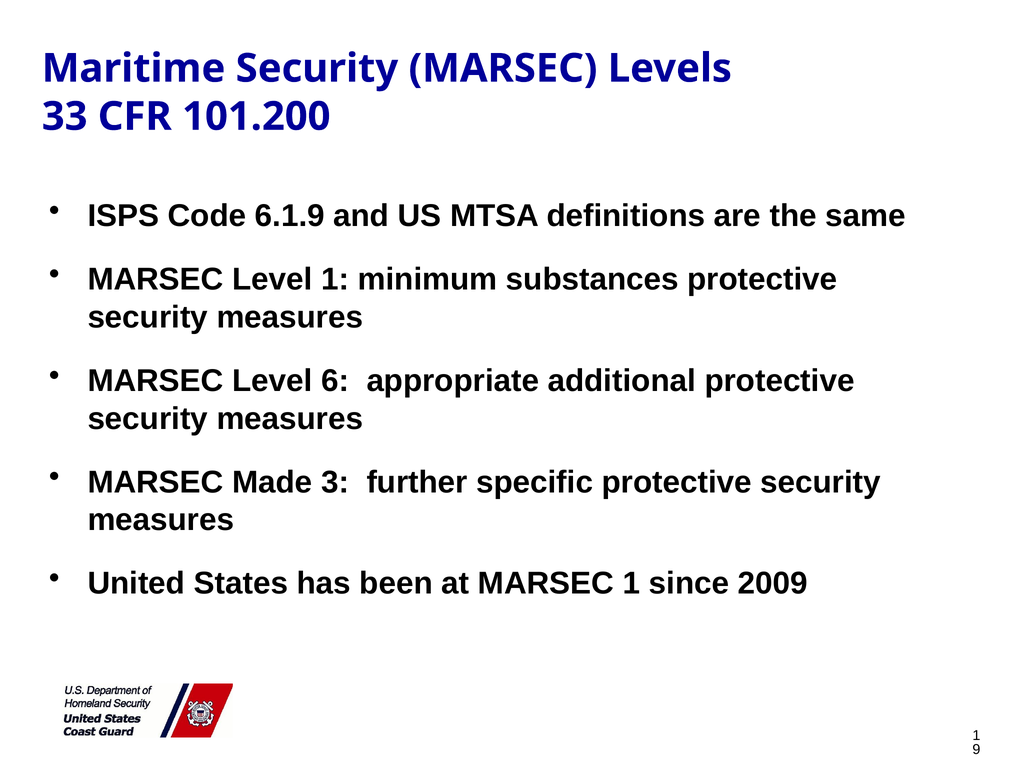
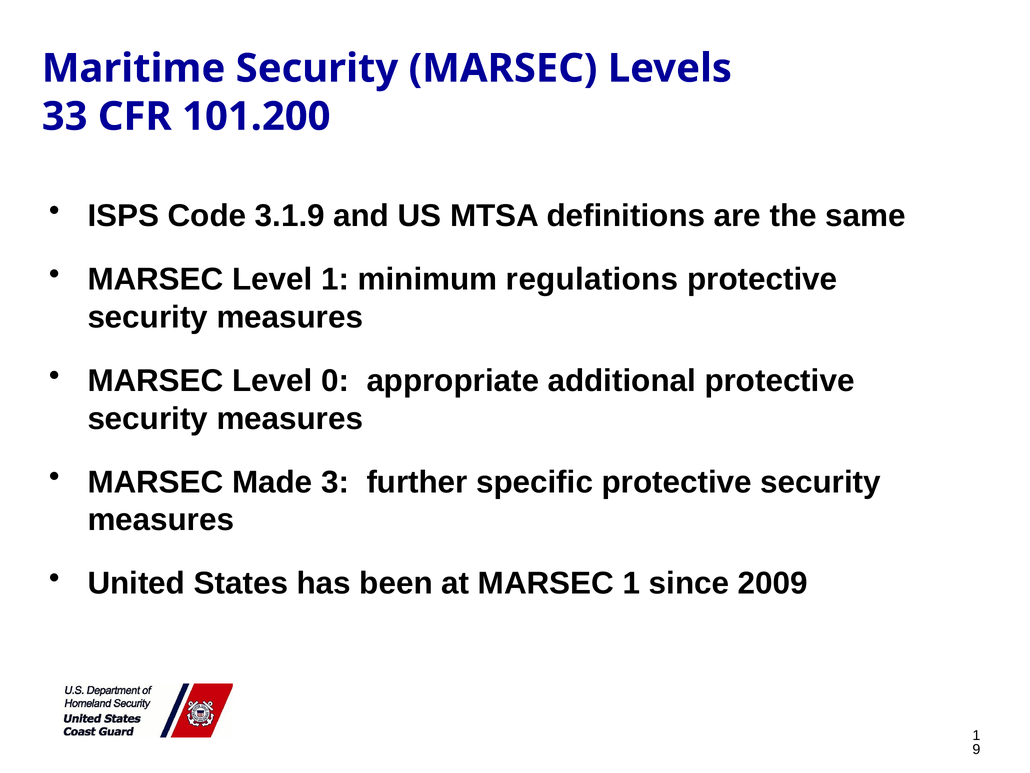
6.1.9: 6.1.9 -> 3.1.9
substances: substances -> regulations
6: 6 -> 0
